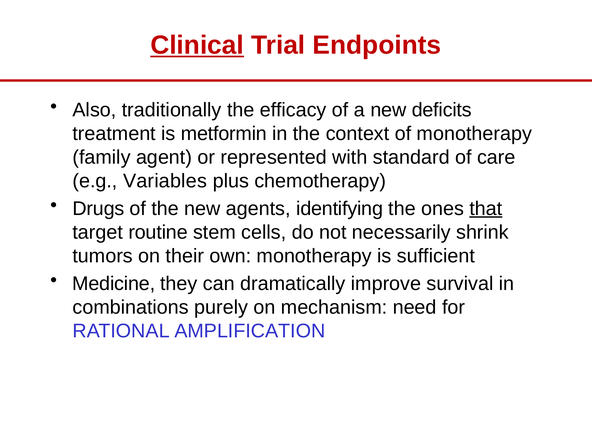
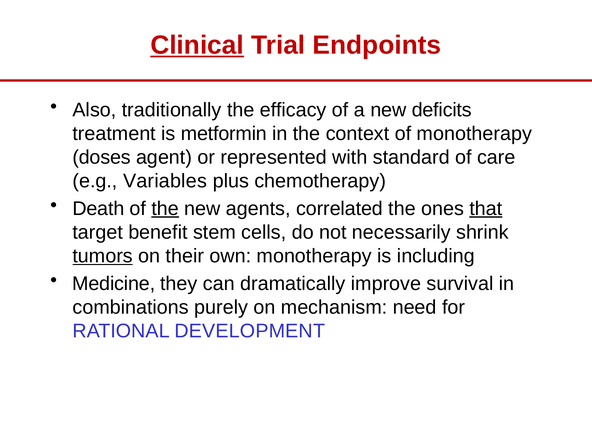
family: family -> doses
Drugs: Drugs -> Death
the at (165, 209) underline: none -> present
identifying: identifying -> correlated
routine: routine -> benefit
tumors underline: none -> present
sufficient: sufficient -> including
AMPLIFICATION: AMPLIFICATION -> DEVELOPMENT
